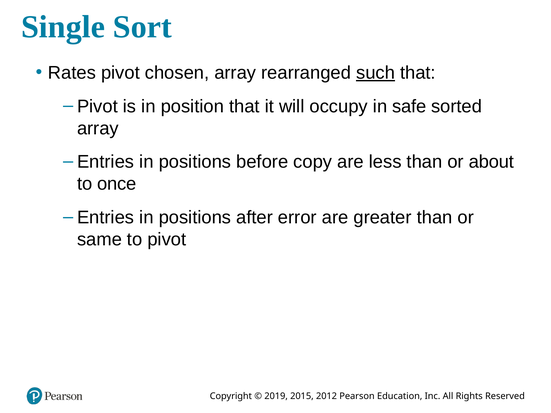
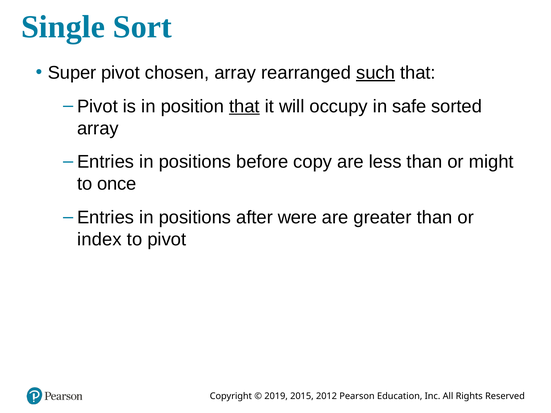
Rates: Rates -> Super
that at (244, 106) underline: none -> present
about: about -> might
error: error -> were
same: same -> index
